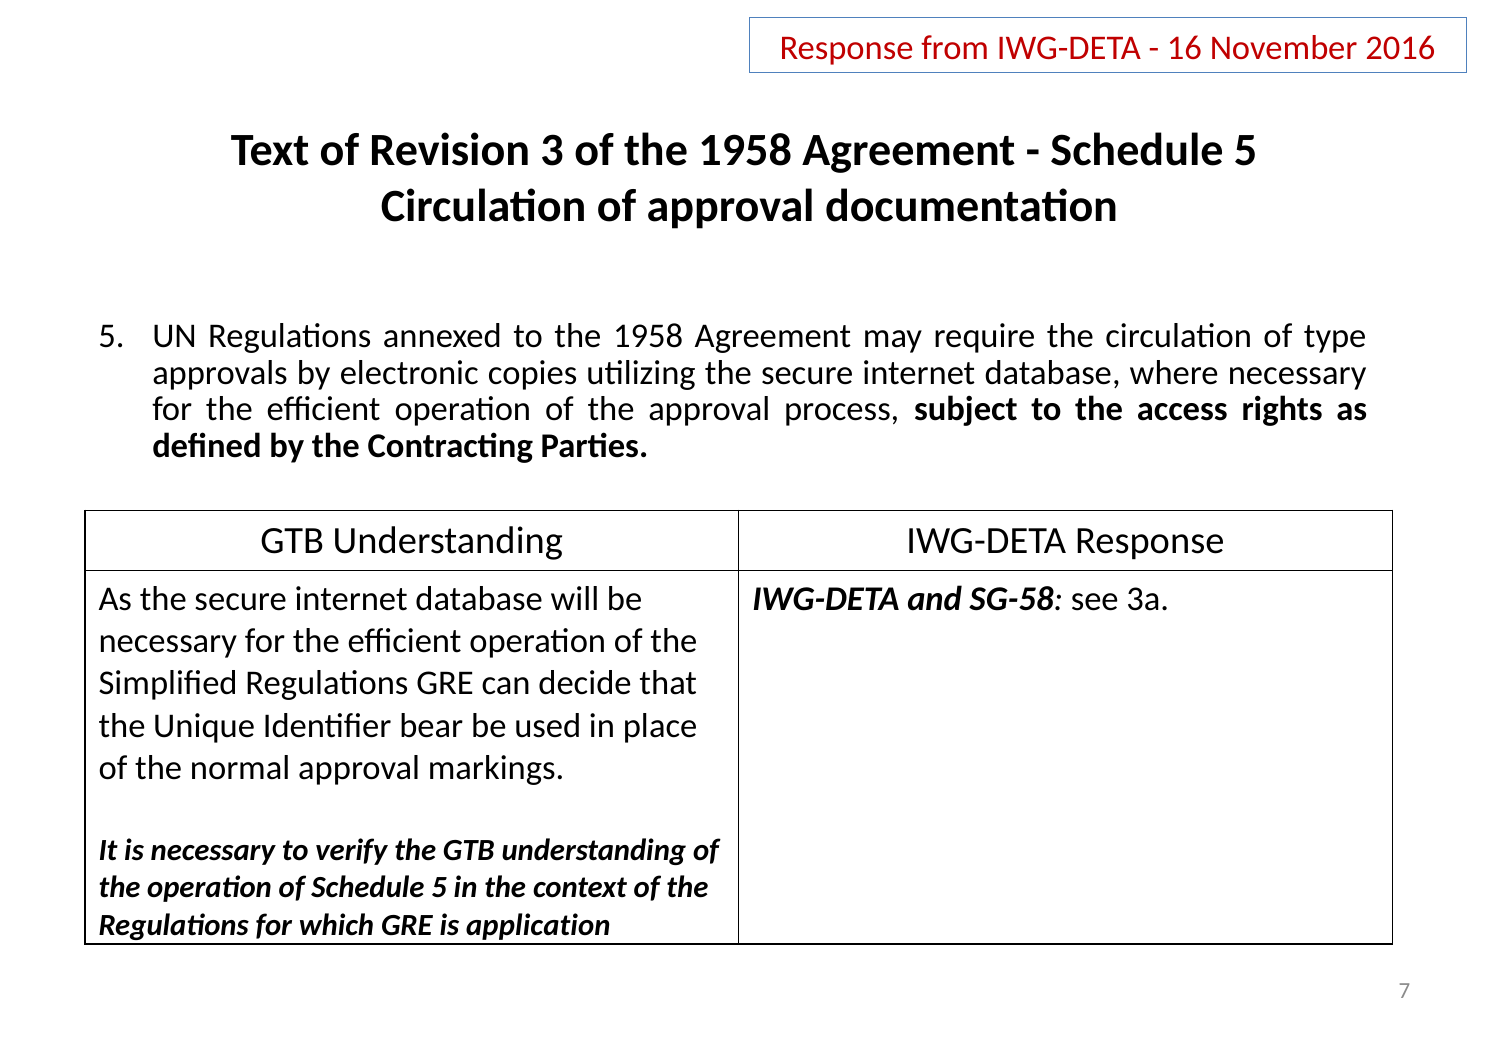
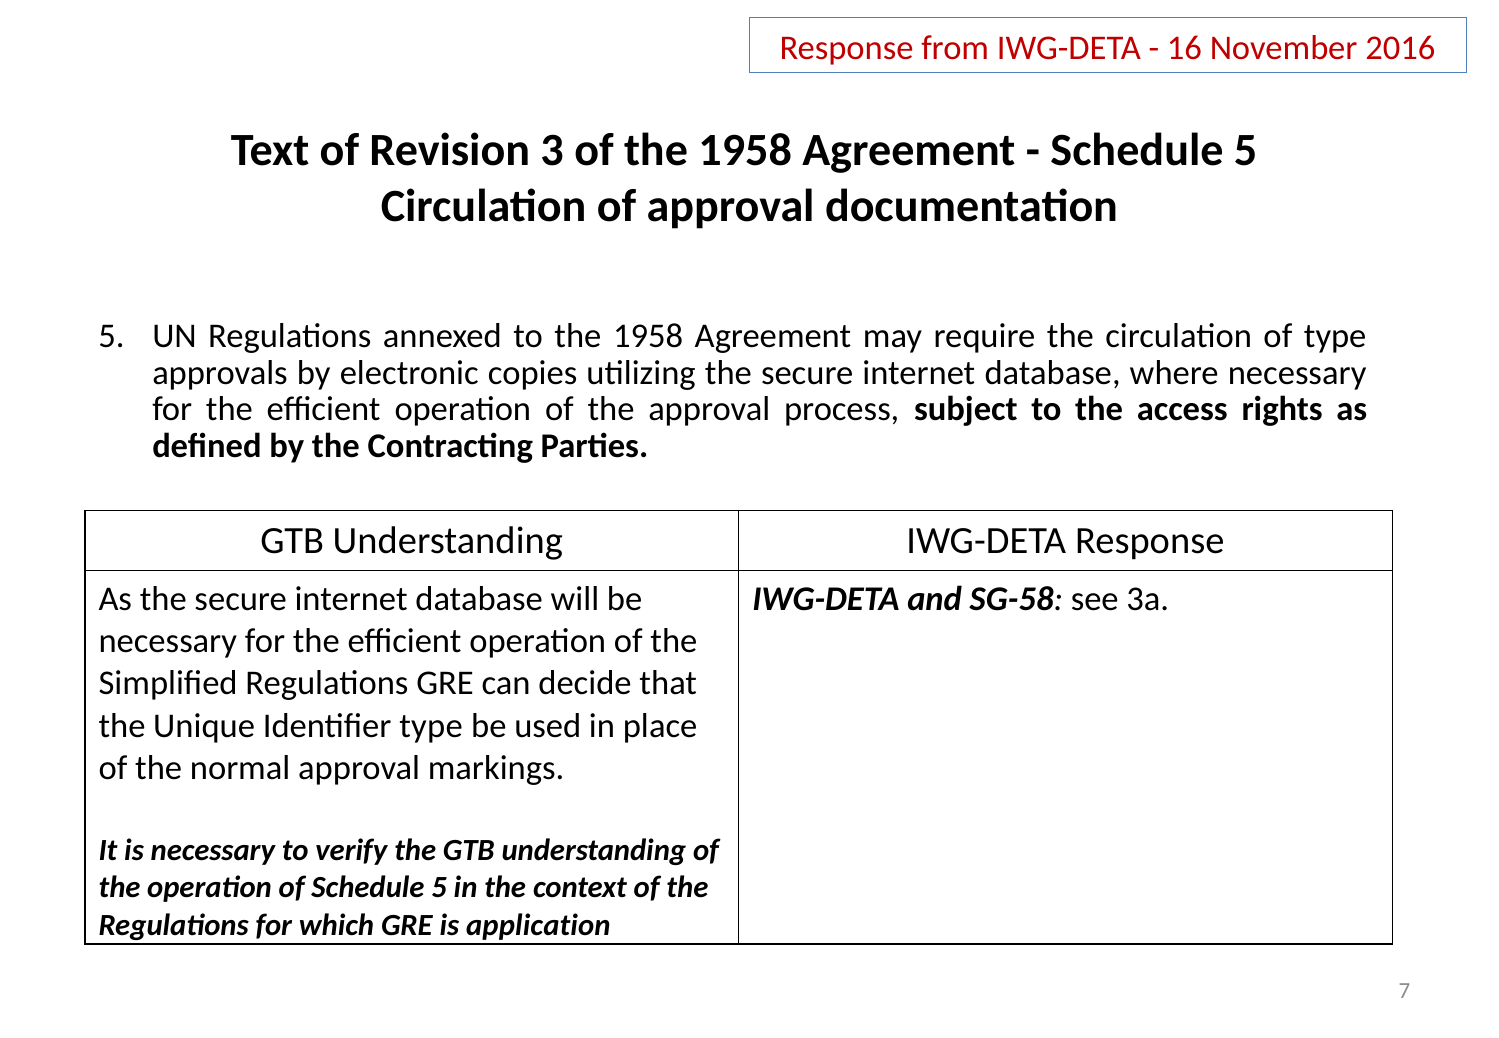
Identifier bear: bear -> type
